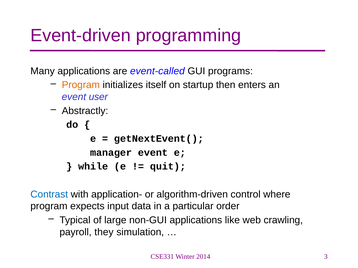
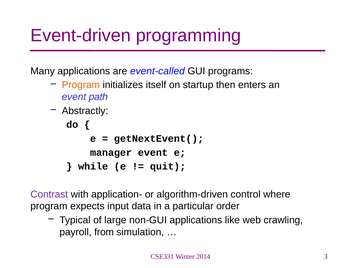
user: user -> path
Contrast colour: blue -> purple
they: they -> from
